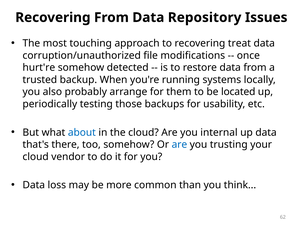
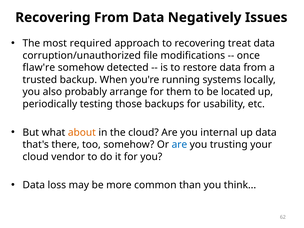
Repository: Repository -> Negatively
touching: touching -> required
hurt're: hurt're -> flaw're
about colour: blue -> orange
